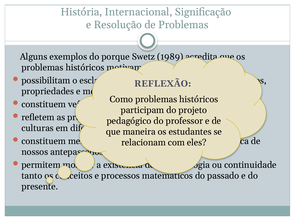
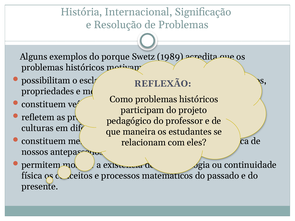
tanto: tanto -> física
